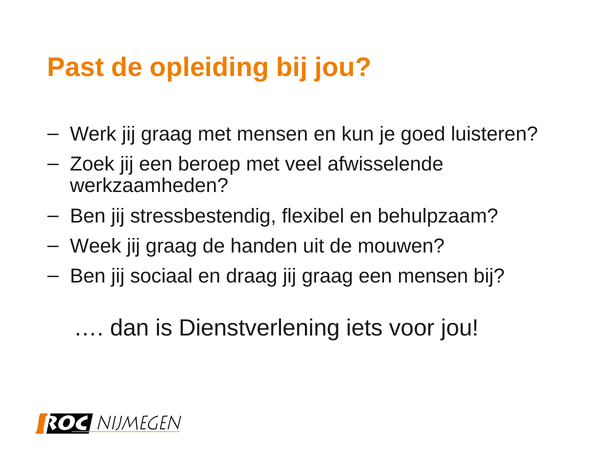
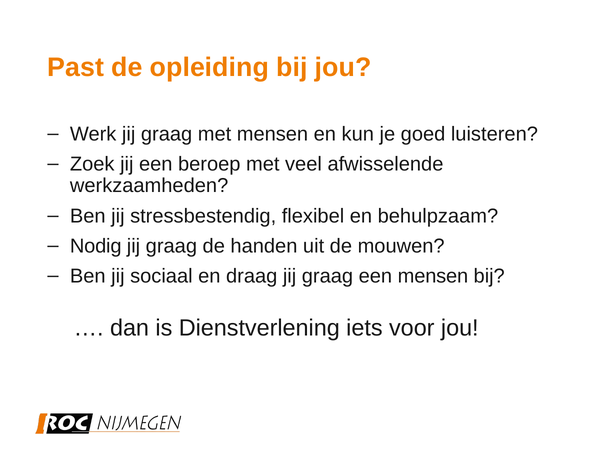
Week: Week -> Nodig
